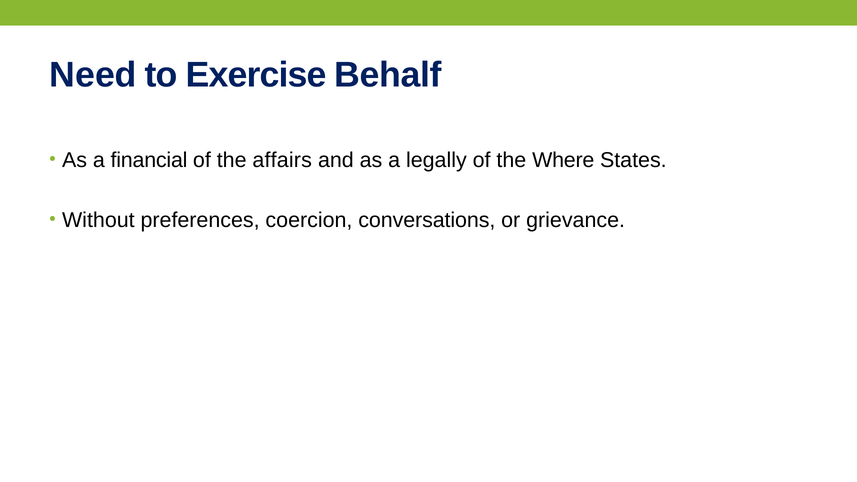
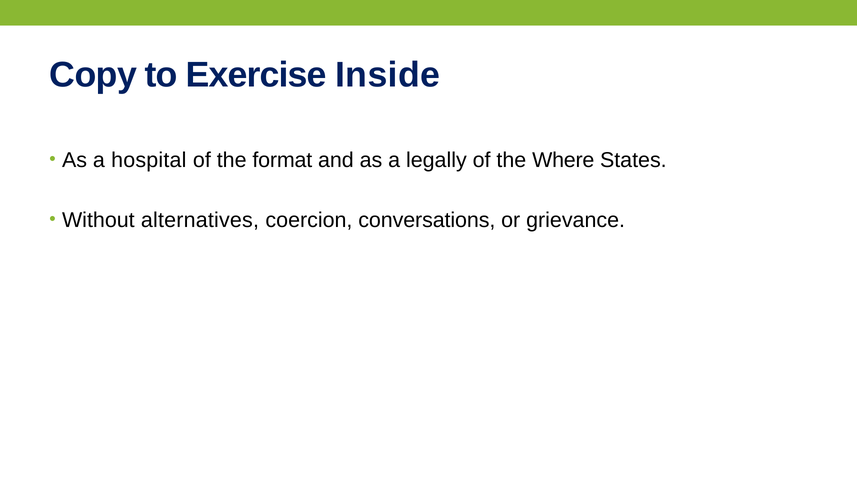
Need: Need -> Copy
Behalf: Behalf -> Inside
financial: financial -> hospital
affairs: affairs -> format
preferences: preferences -> alternatives
